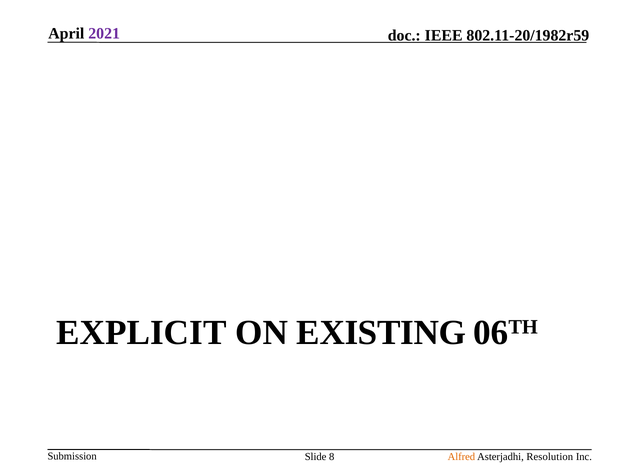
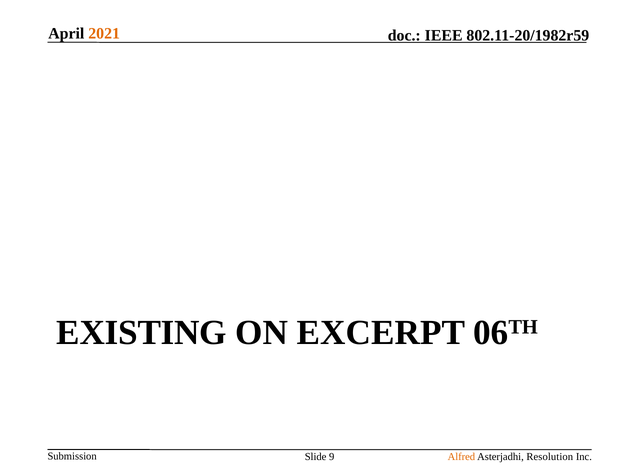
2021 colour: purple -> orange
EXPLICIT: EXPLICIT -> EXISTING
EXISTING: EXISTING -> EXCERPT
8: 8 -> 9
